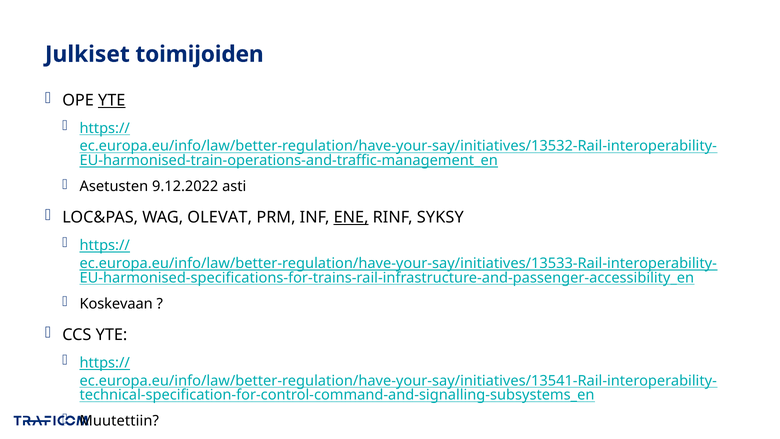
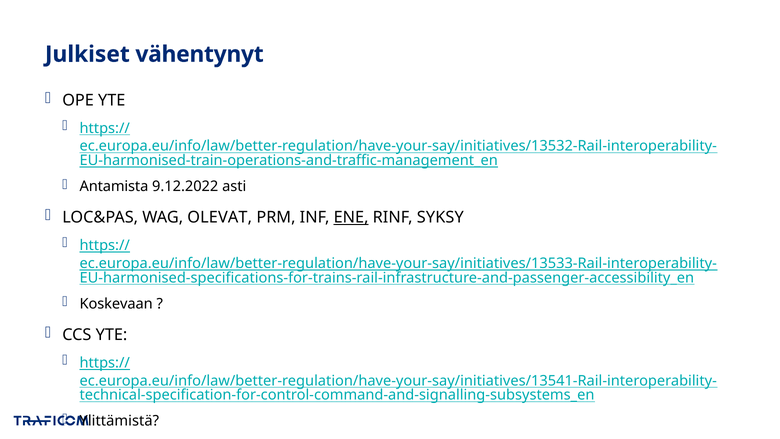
toimijoiden: toimijoiden -> vähentynyt
YTE at (112, 100) underline: present -> none
Asetusten: Asetusten -> Antamista
Muutettiin: Muutettiin -> Ylittämistä
